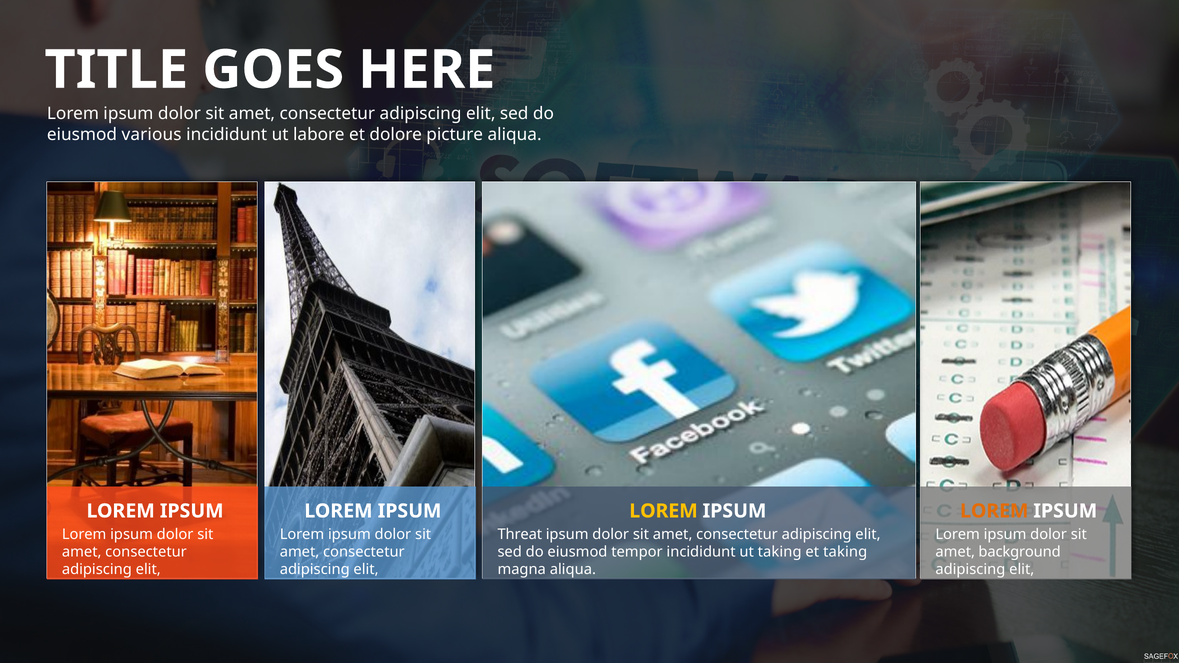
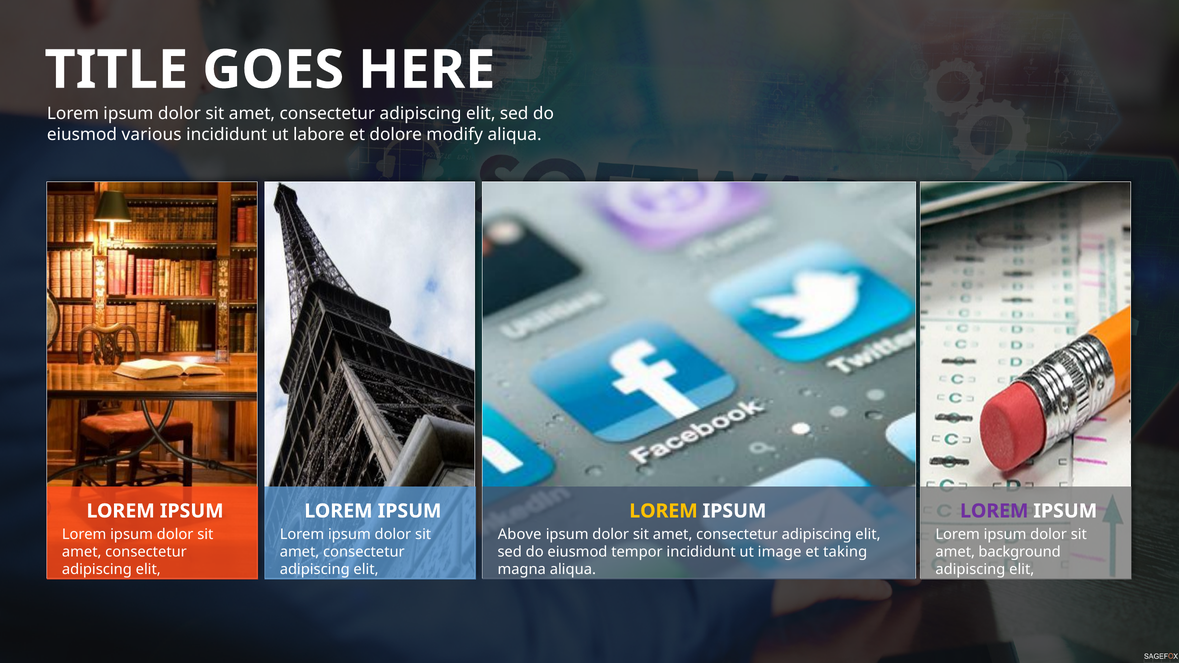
picture: picture -> modify
LOREM at (994, 511) colour: orange -> purple
Threat: Threat -> Above
ut taking: taking -> image
